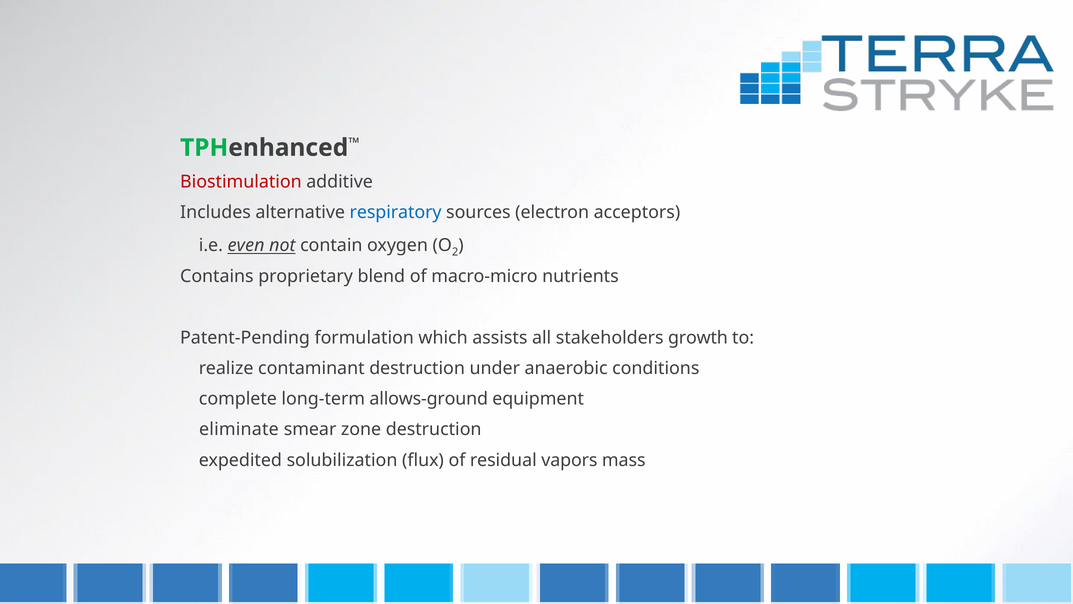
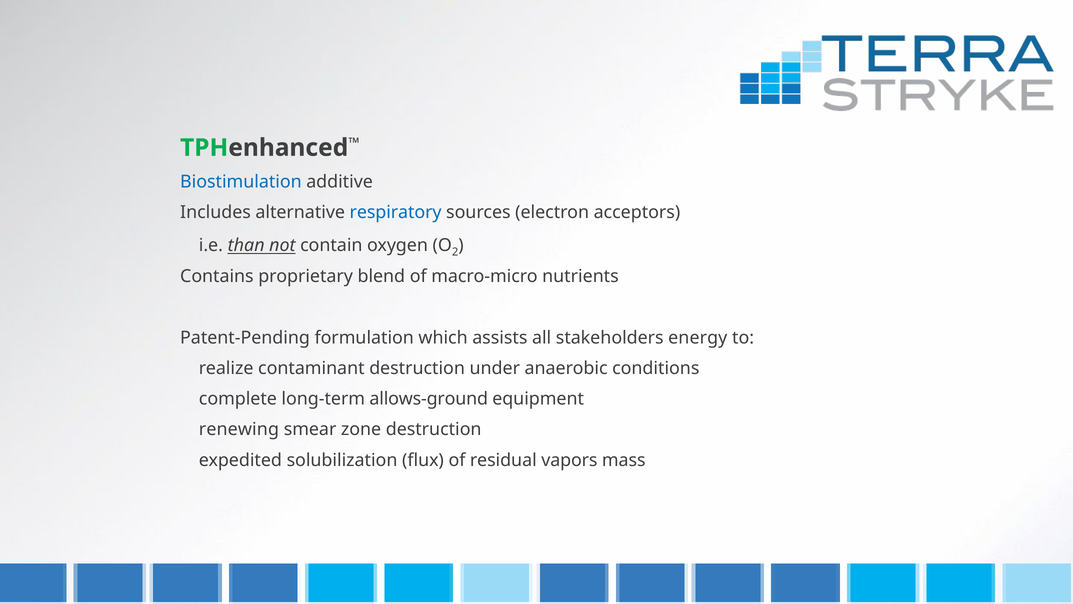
Biostimulation colour: red -> blue
even: even -> than
growth: growth -> energy
eliminate: eliminate -> renewing
